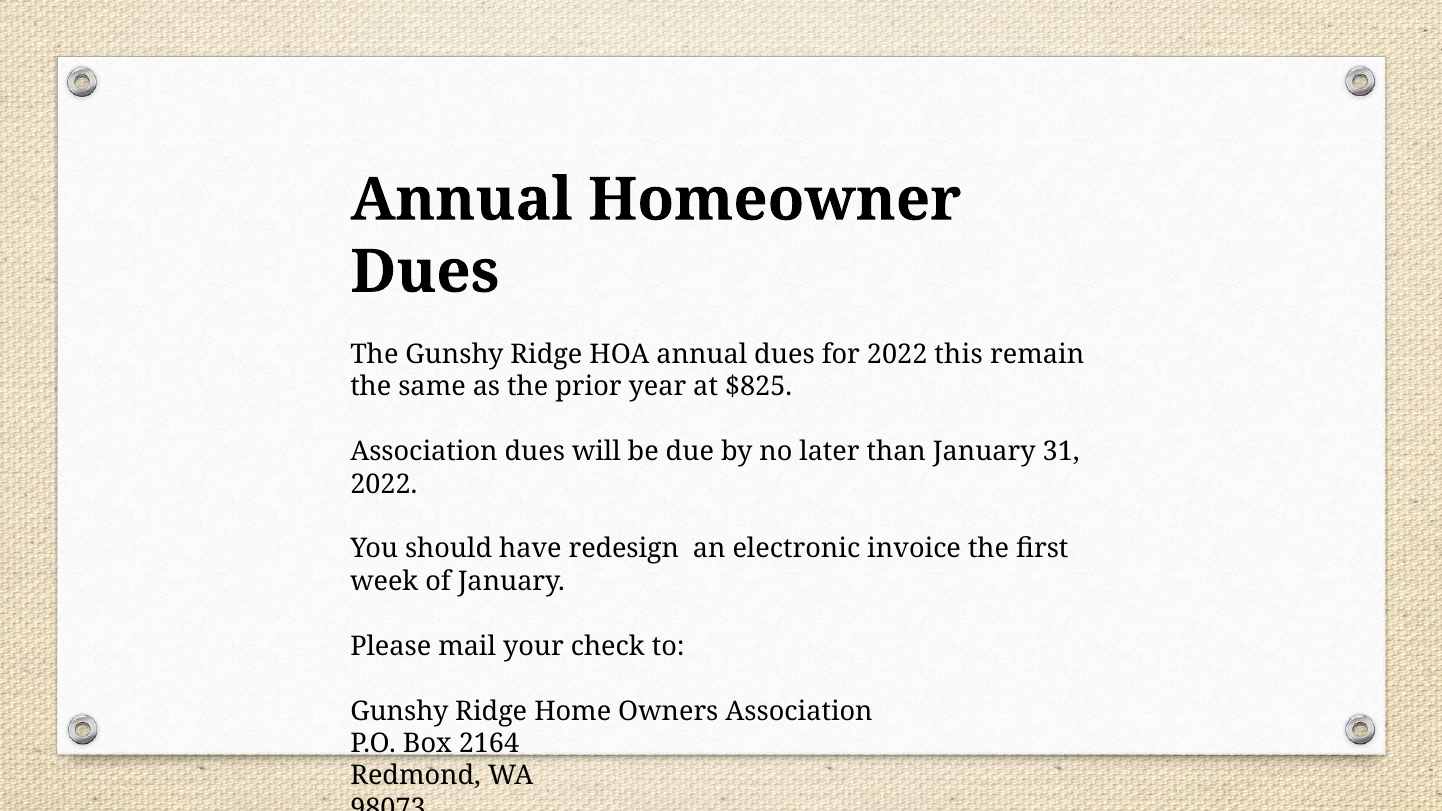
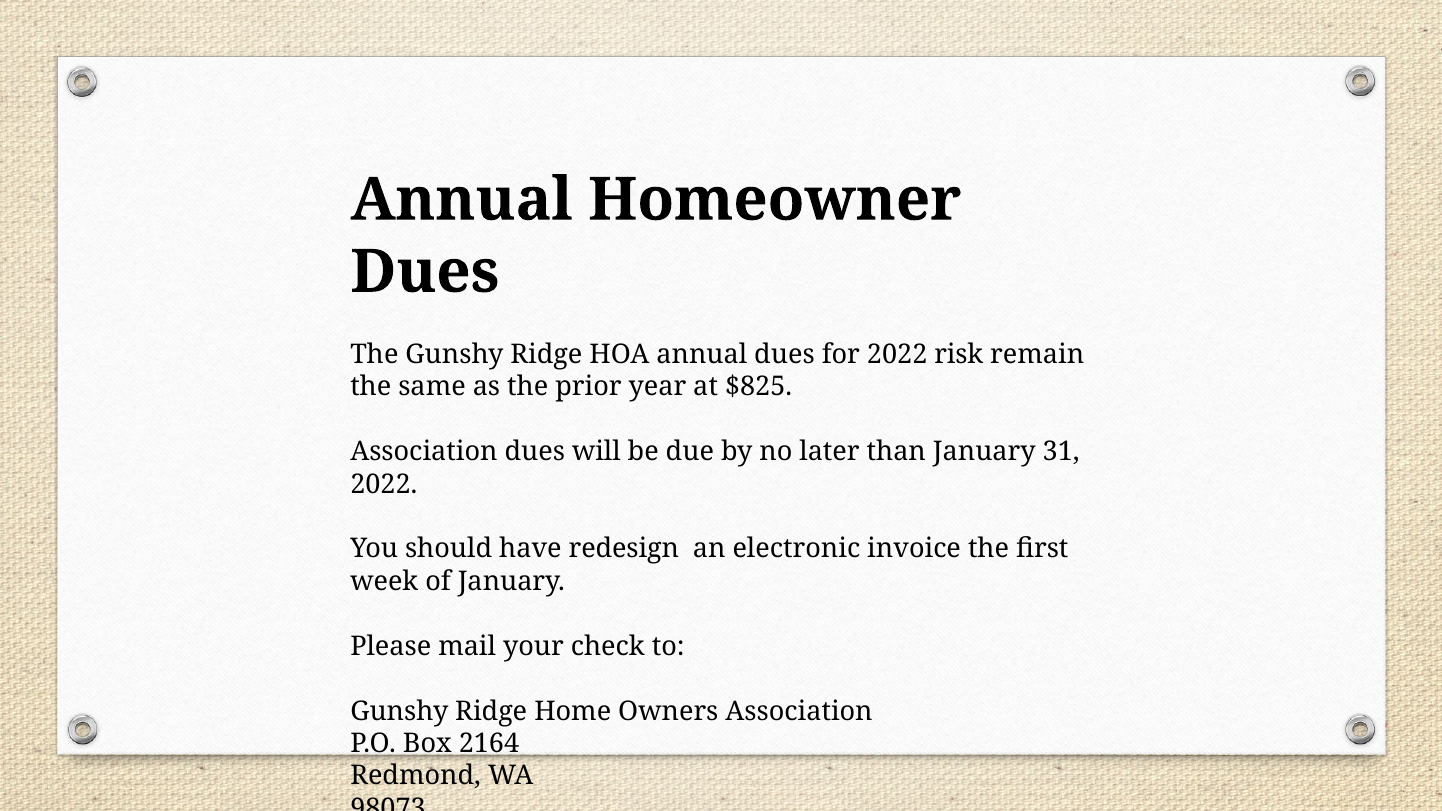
this: this -> risk
